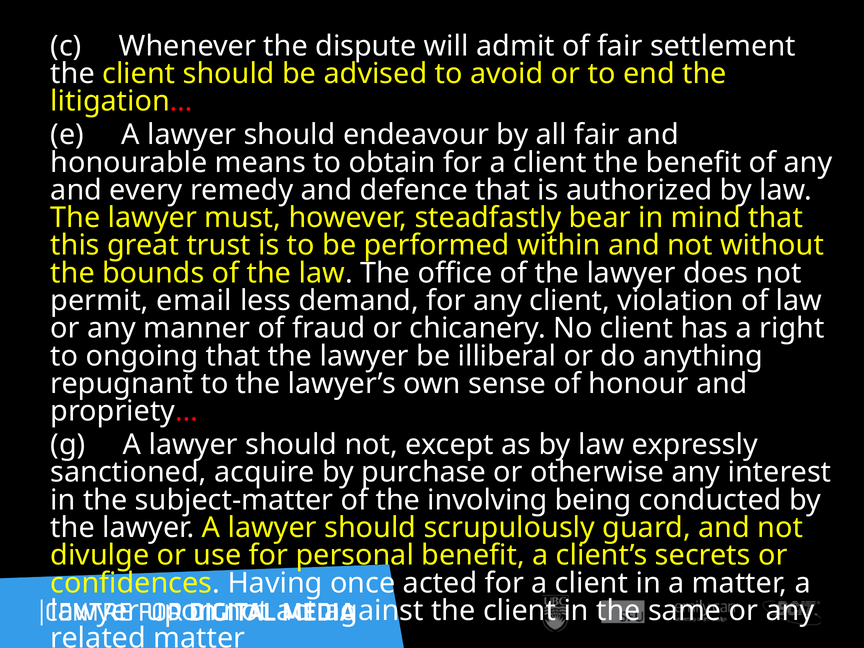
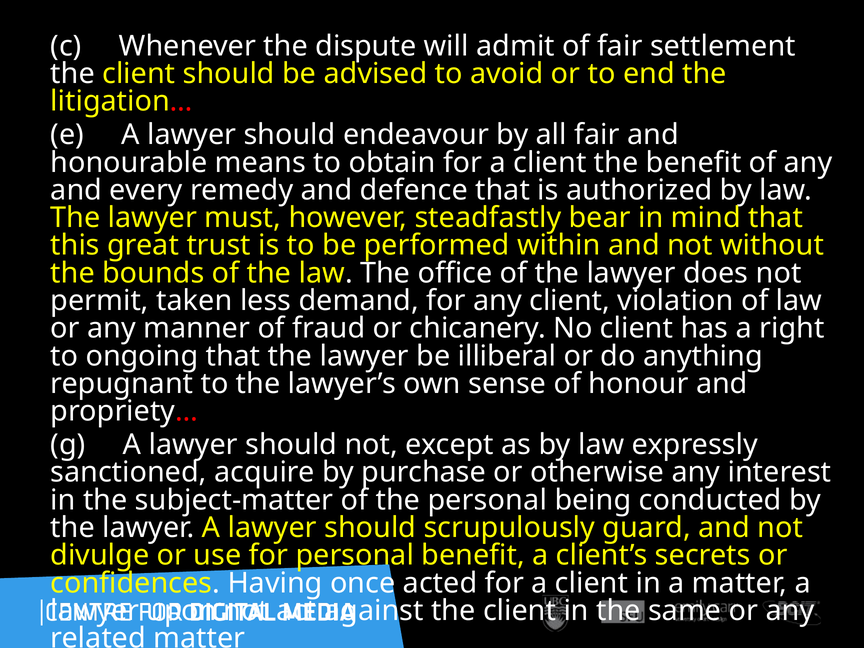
email: email -> taken
the involving: involving -> personal
